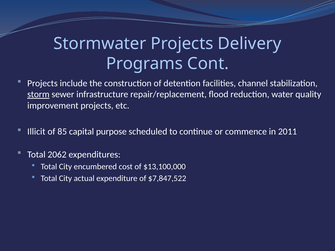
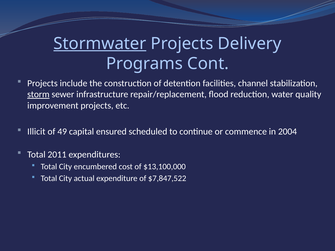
Stormwater underline: none -> present
85: 85 -> 49
purpose: purpose -> ensured
2011: 2011 -> 2004
2062: 2062 -> 2011
